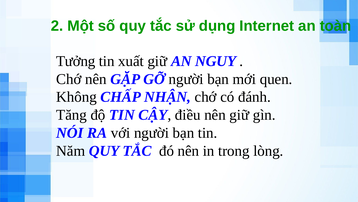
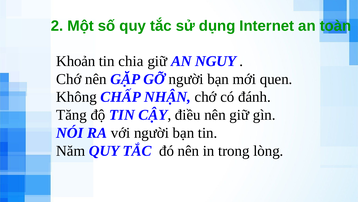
Tưởng: Tưởng -> Khoản
xuất: xuất -> chia
